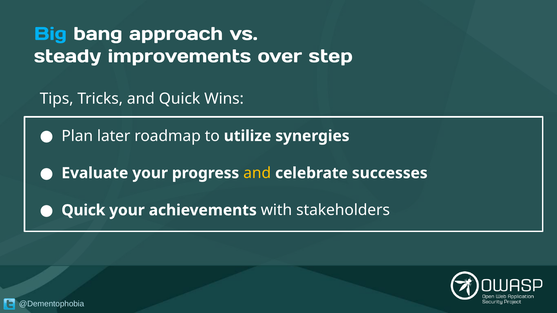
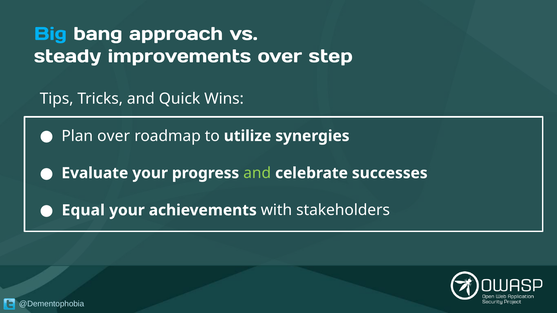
Plan later: later -> over
and at (257, 173) colour: yellow -> light green
Quick at (83, 210): Quick -> Equal
